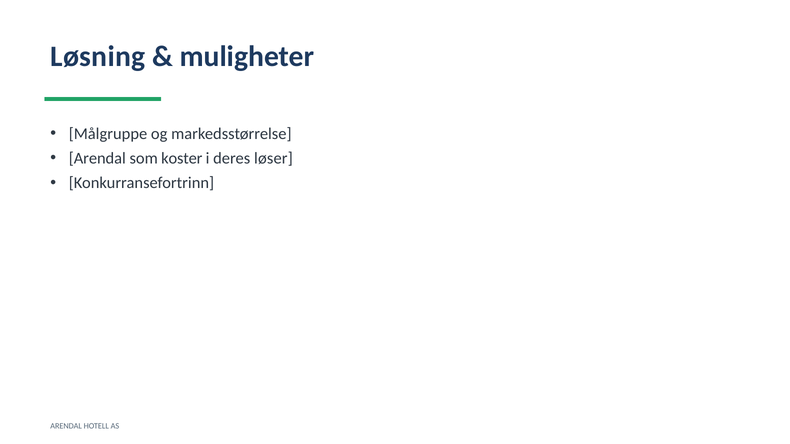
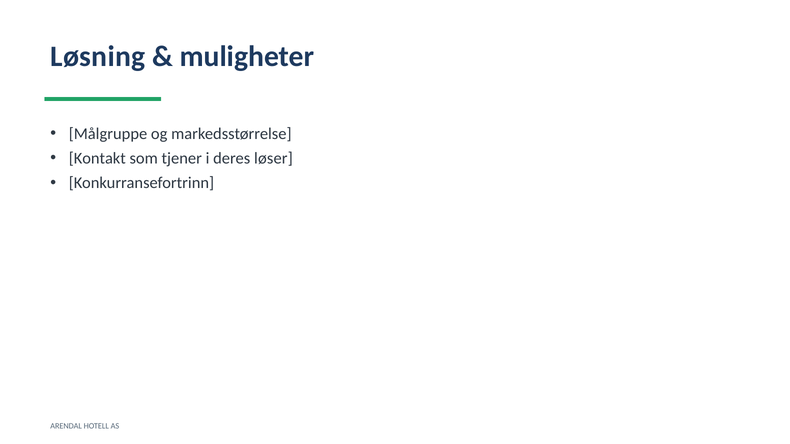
Arendal at (97, 159): Arendal -> Kontakt
koster: koster -> tjener
